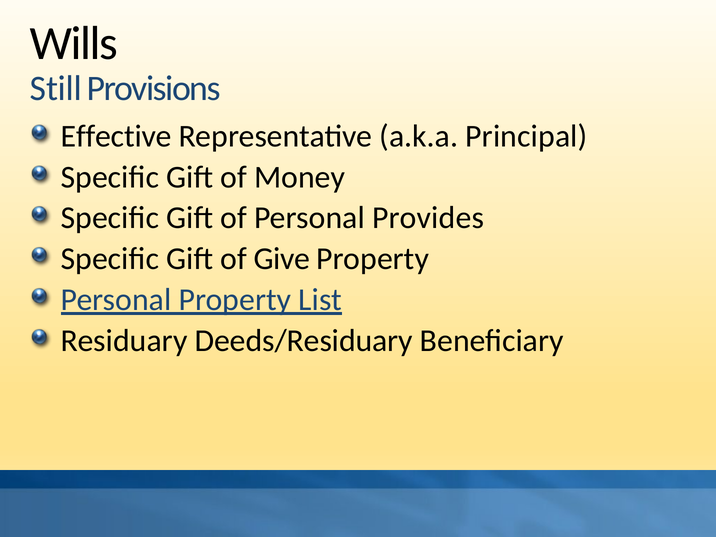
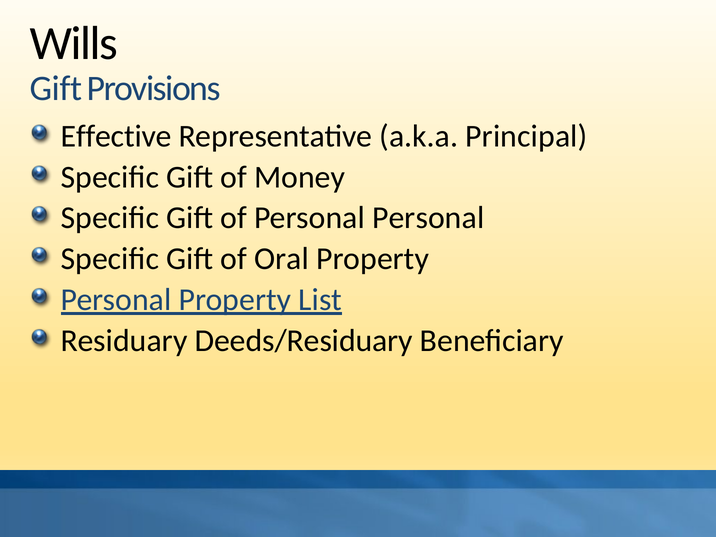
Still at (56, 89): Still -> Gift
Personal Provides: Provides -> Personal
Give: Give -> Oral
